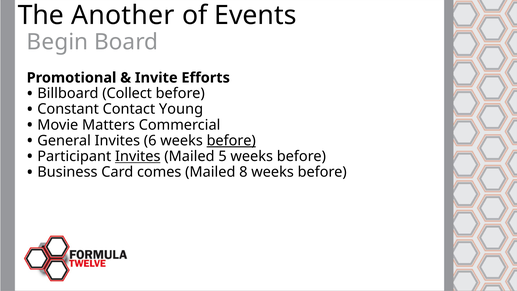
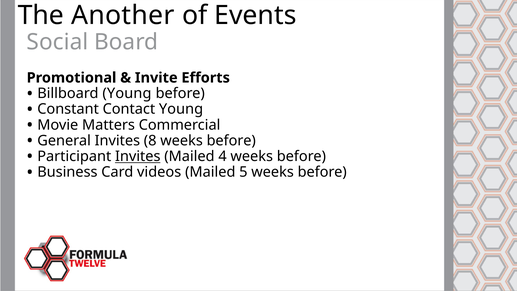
Begin: Begin -> Social
Billboard Collect: Collect -> Young
6: 6 -> 8
before at (231, 141) underline: present -> none
5: 5 -> 4
comes: comes -> videos
8: 8 -> 5
